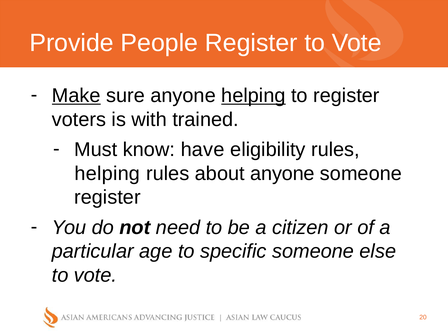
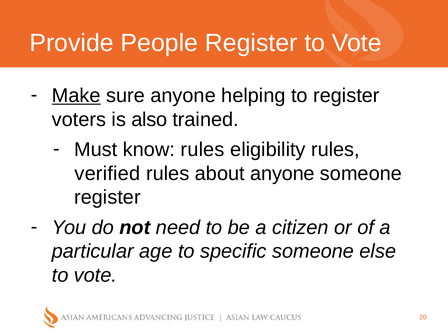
helping at (253, 96) underline: present -> none
with: with -> also
know have: have -> rules
helping at (107, 173): helping -> verified
